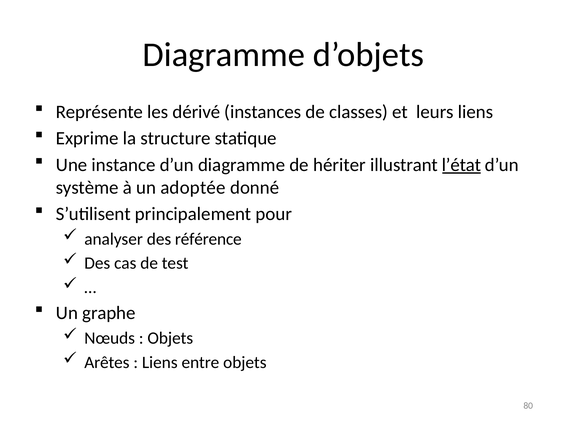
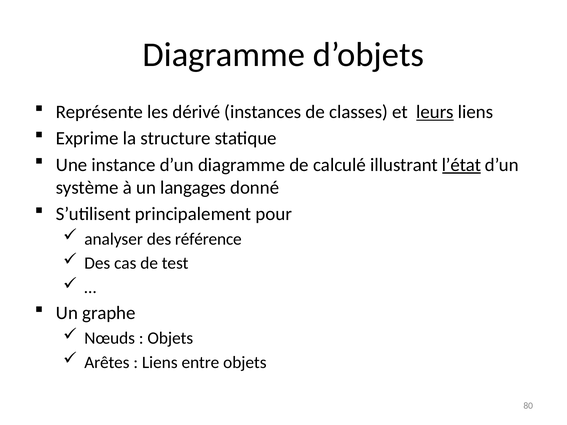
leurs underline: none -> present
hériter: hériter -> calculé
adoptée: adoptée -> langages
